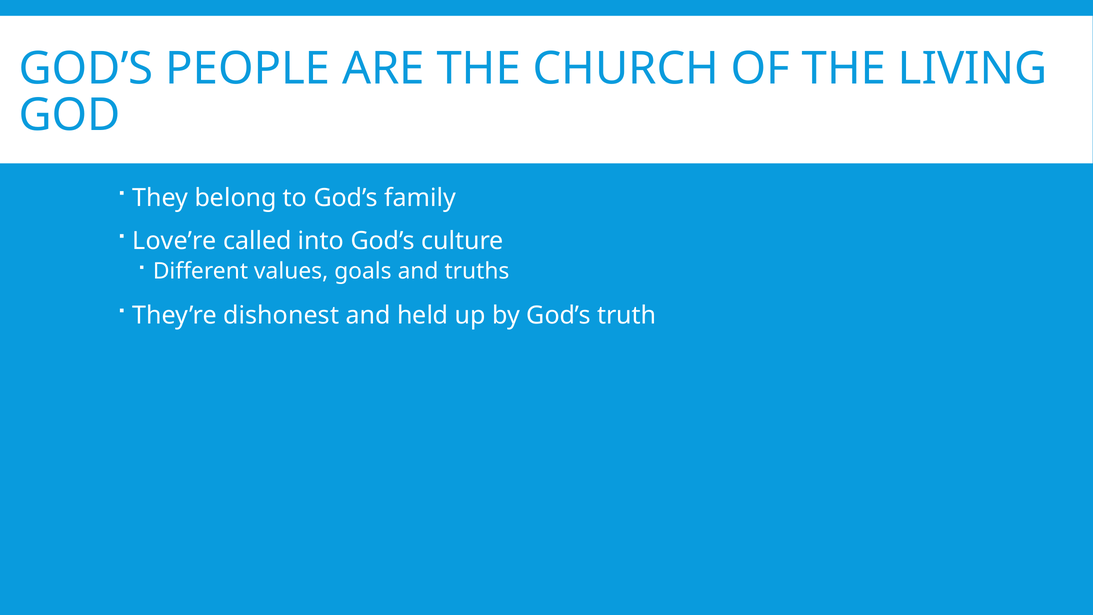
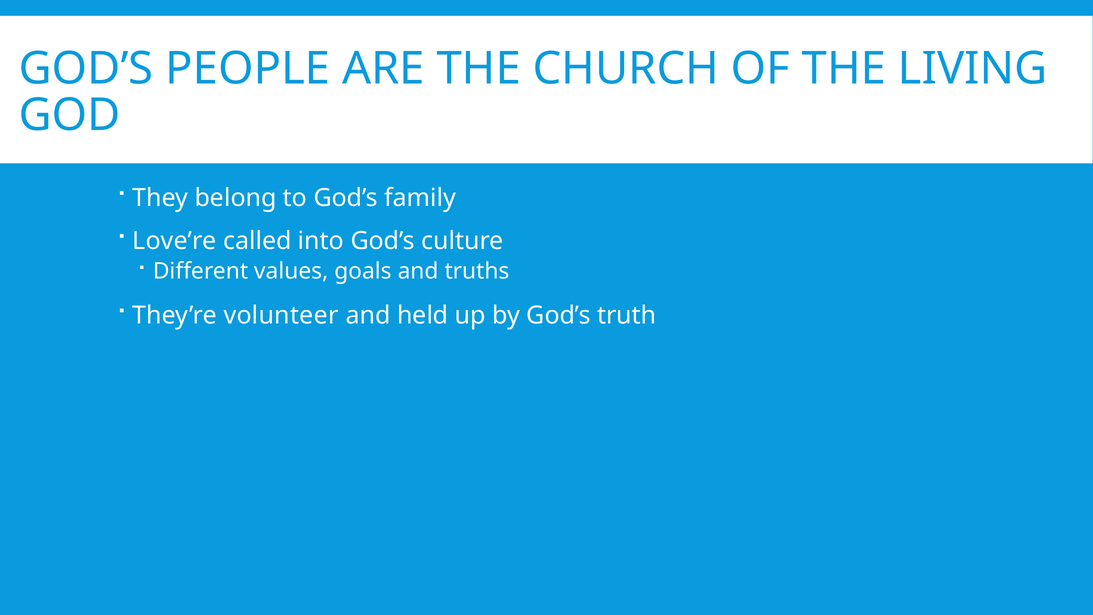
dishonest: dishonest -> volunteer
